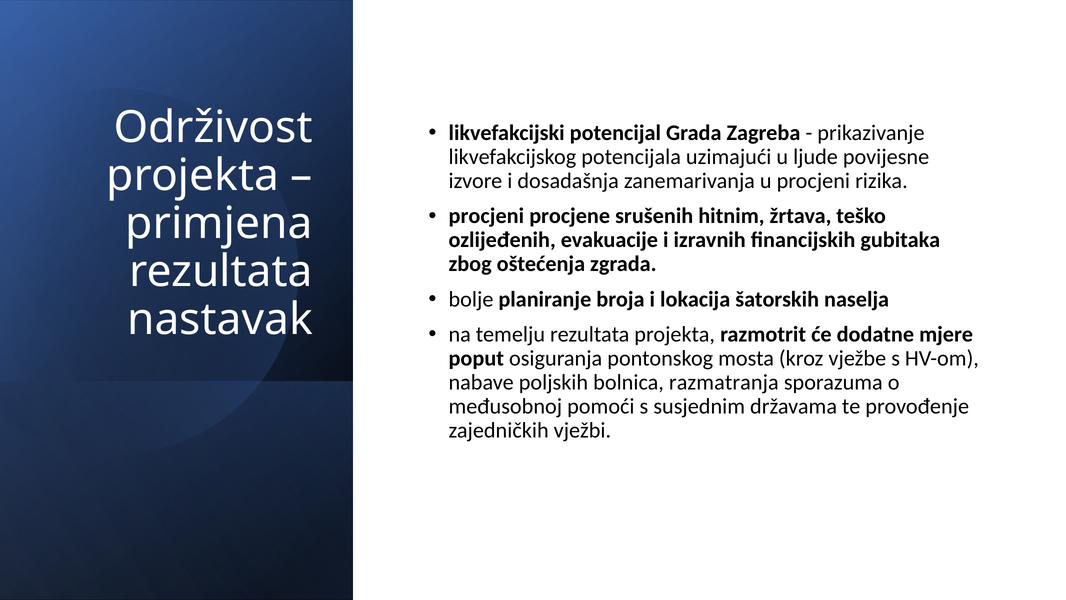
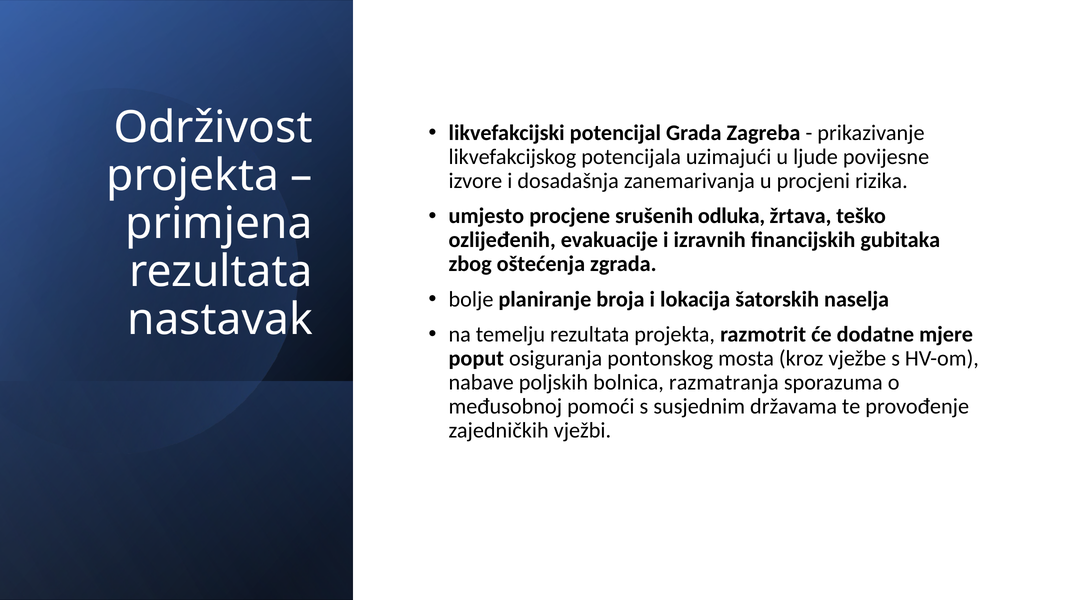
procjeni at (486, 216): procjeni -> umjesto
hitnim: hitnim -> odluka
